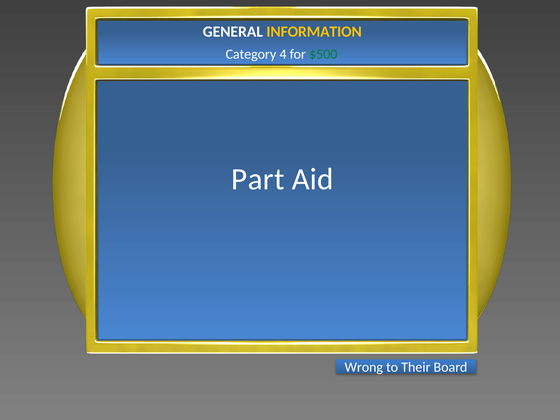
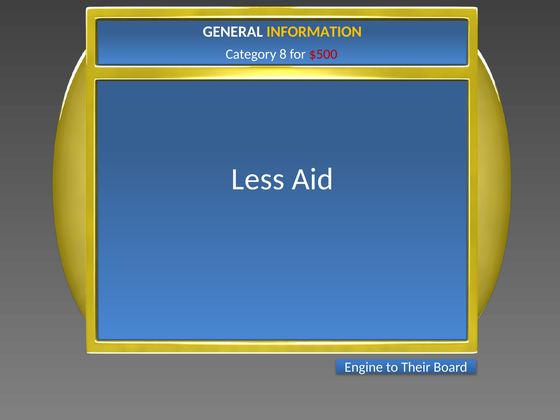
4: 4 -> 8
$500 colour: green -> red
Part: Part -> Less
Wrong: Wrong -> Engine
